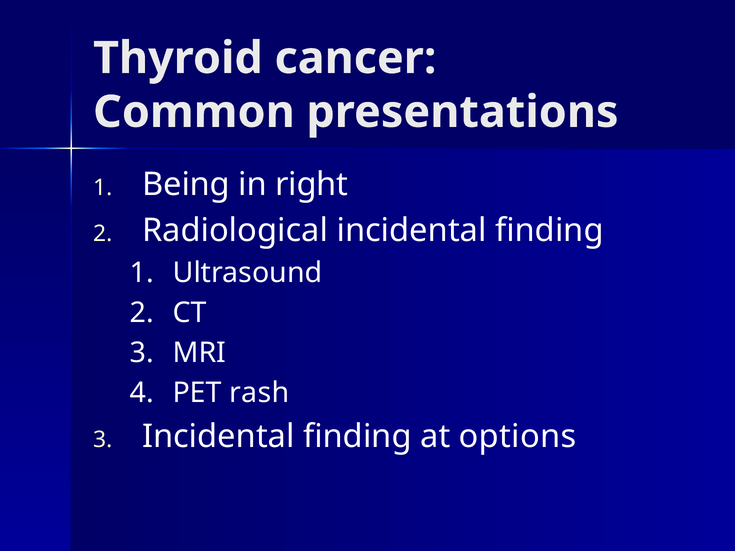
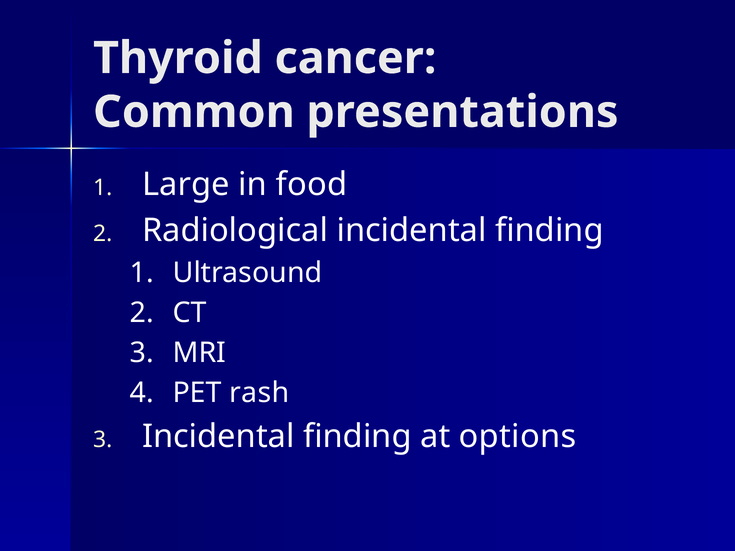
Being: Being -> Large
right: right -> food
